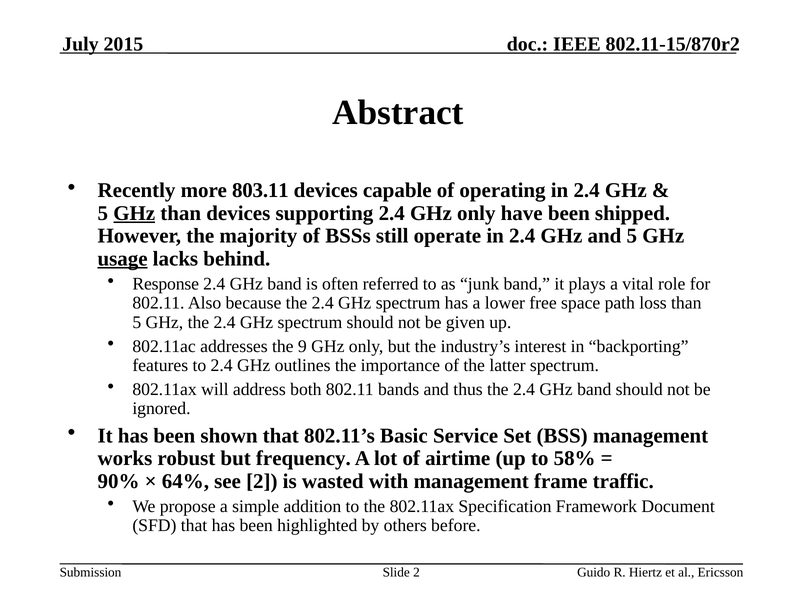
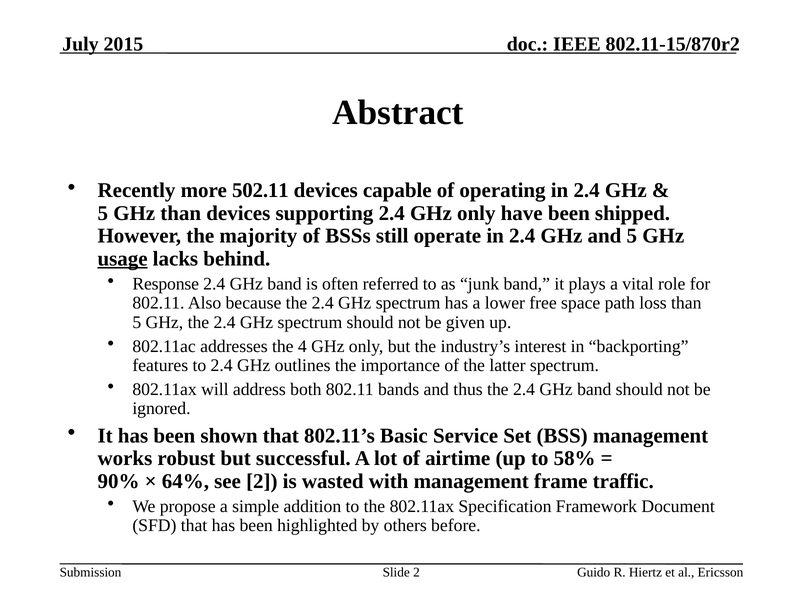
803.11: 803.11 -> 502.11
GHz at (134, 213) underline: present -> none
9: 9 -> 4
frequency: frequency -> successful
